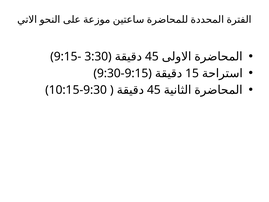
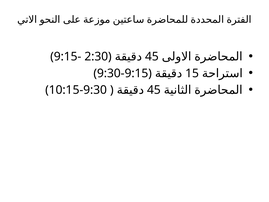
3:30: 3:30 -> 2:30
